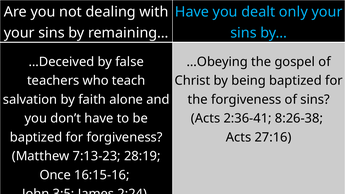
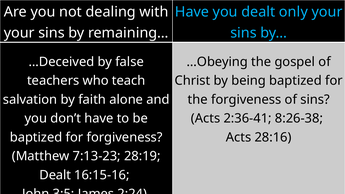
27:16: 27:16 -> 28:16
Once at (55, 175): Once -> Dealt
